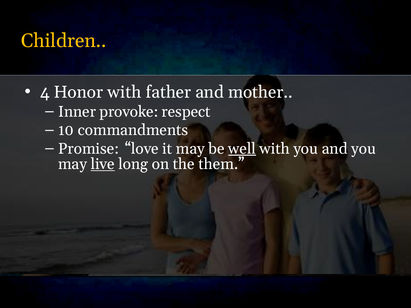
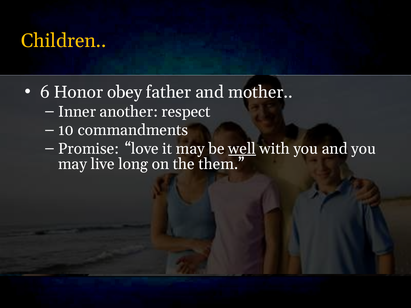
4: 4 -> 6
Honor with: with -> obey
provoke: provoke -> another
live underline: present -> none
